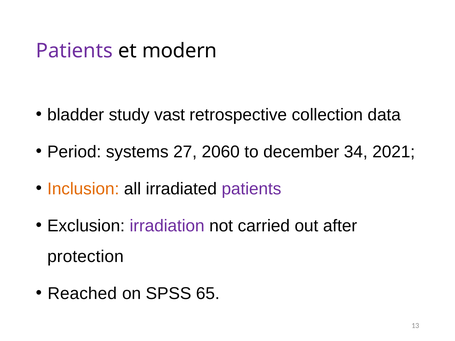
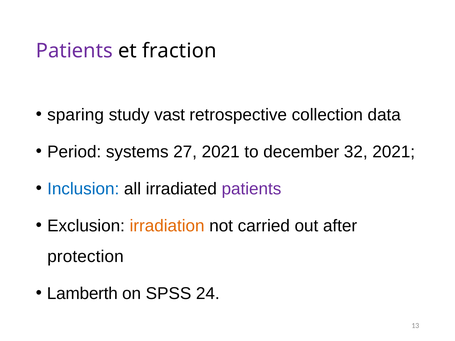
modern: modern -> fraction
bladder: bladder -> sparing
27 2060: 2060 -> 2021
34: 34 -> 32
Inclusion colour: orange -> blue
irradiation colour: purple -> orange
Reached: Reached -> Lamberth
65: 65 -> 24
